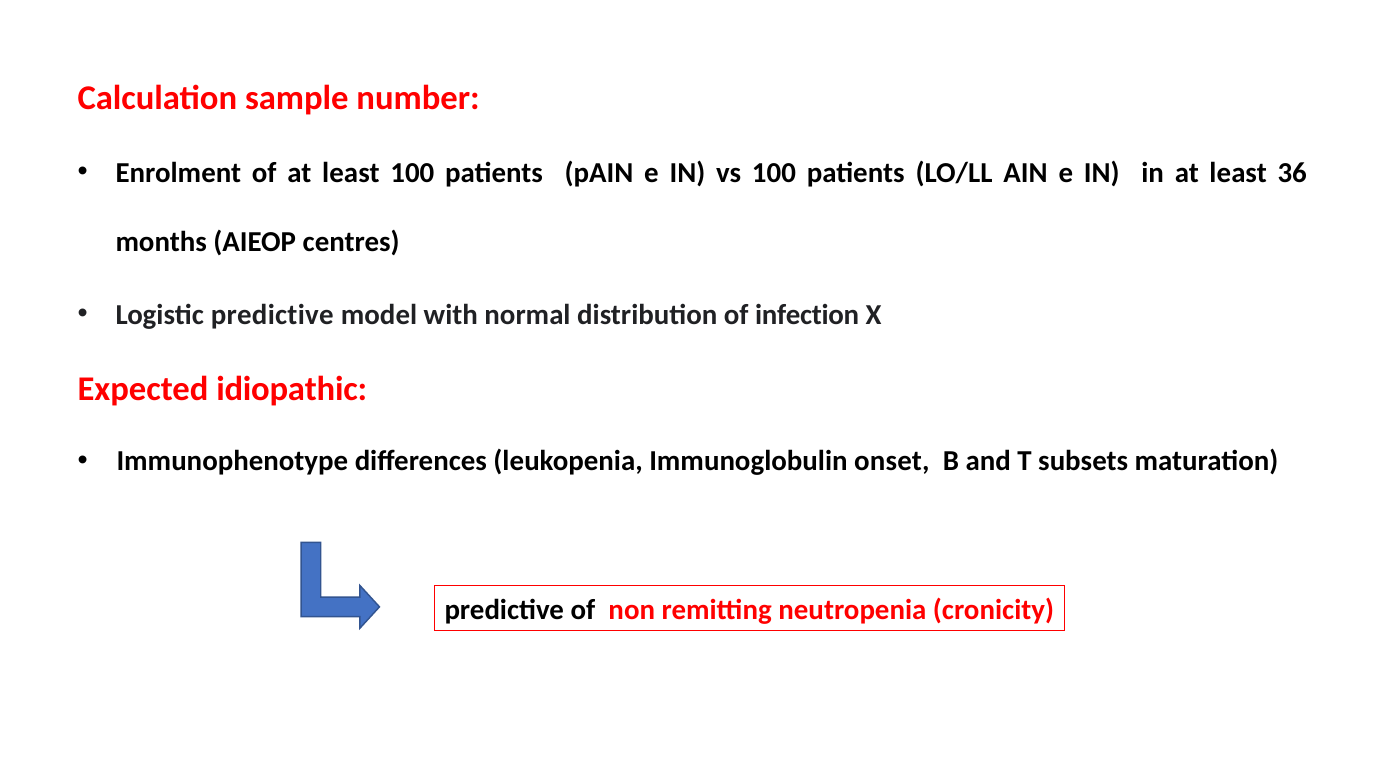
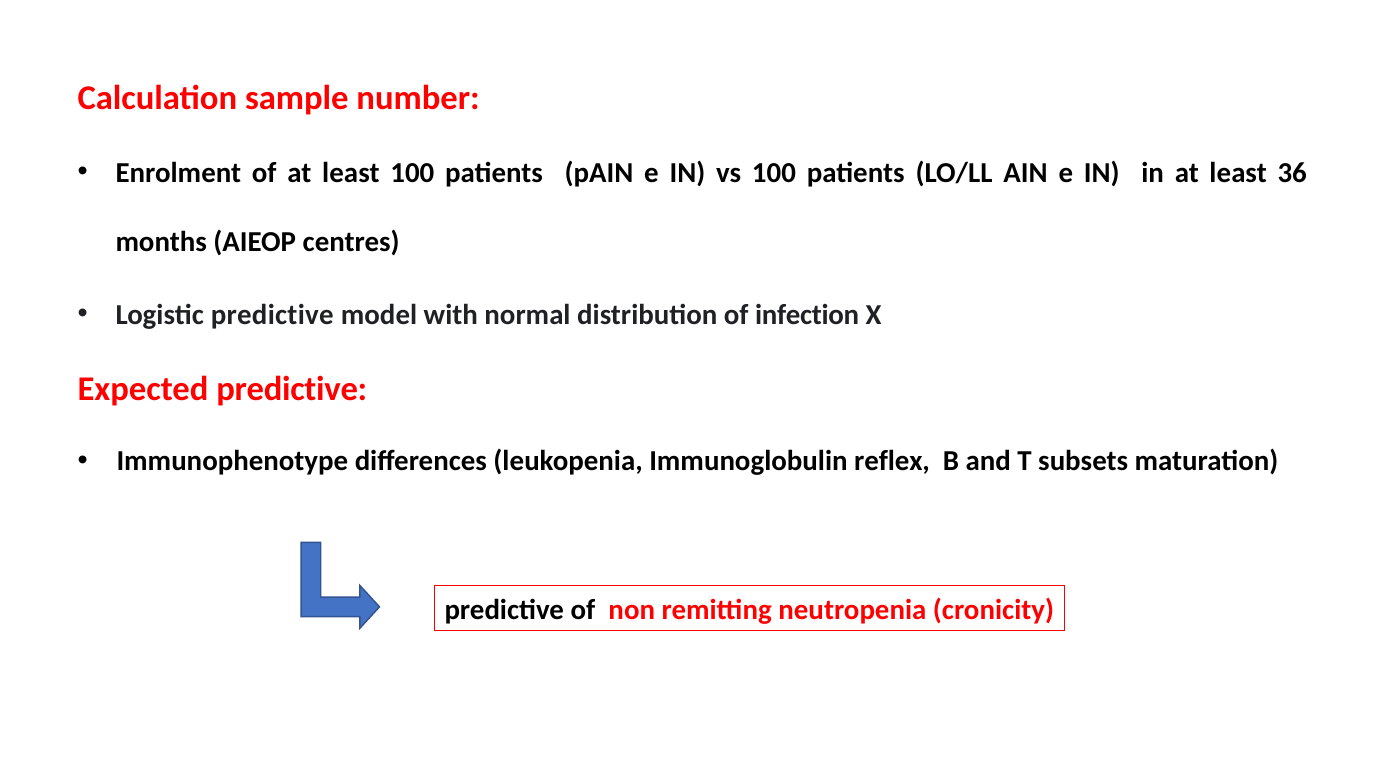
Expected idiopathic: idiopathic -> predictive
onset: onset -> reflex
